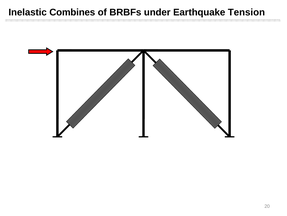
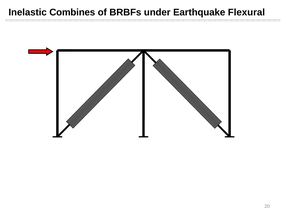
Tension: Tension -> Flexural
